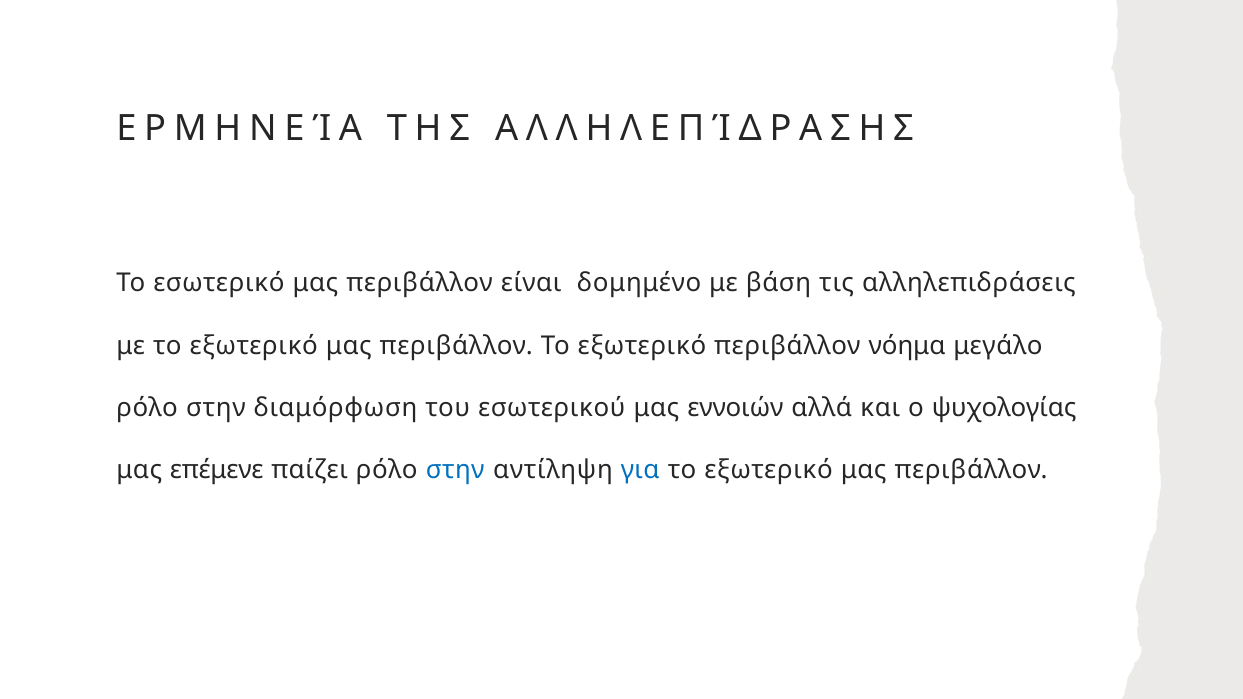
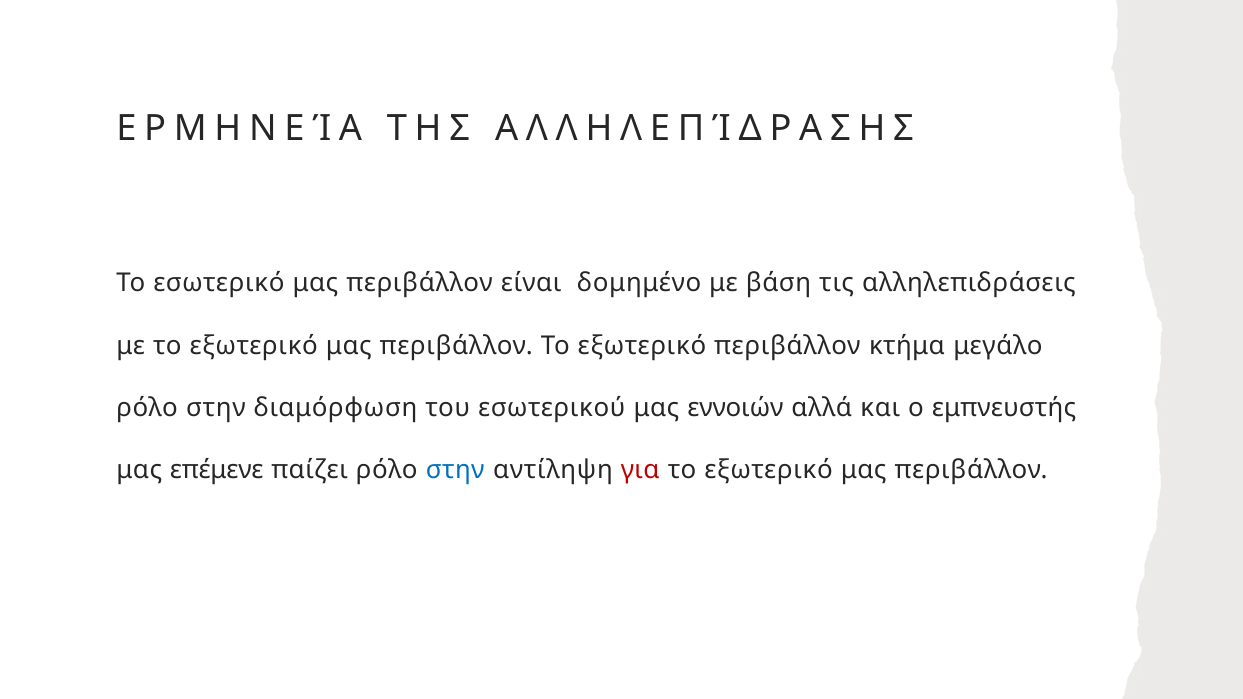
νόημα: νόημα -> κτήμα
ψυχολογίας: ψυχολογίας -> εμπνευστής
για colour: blue -> red
